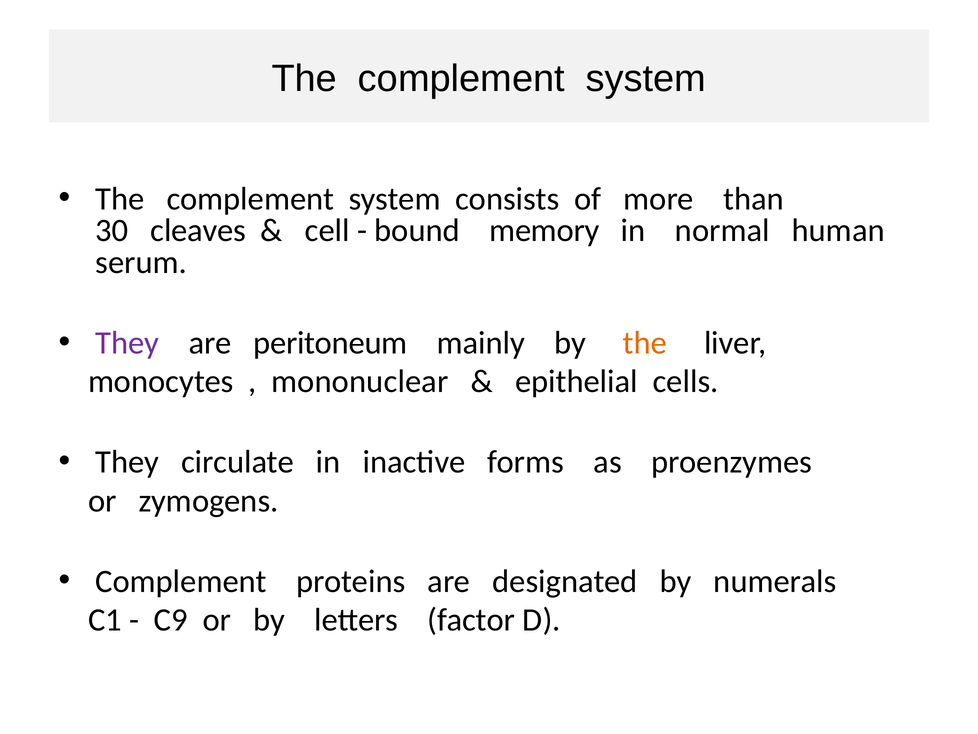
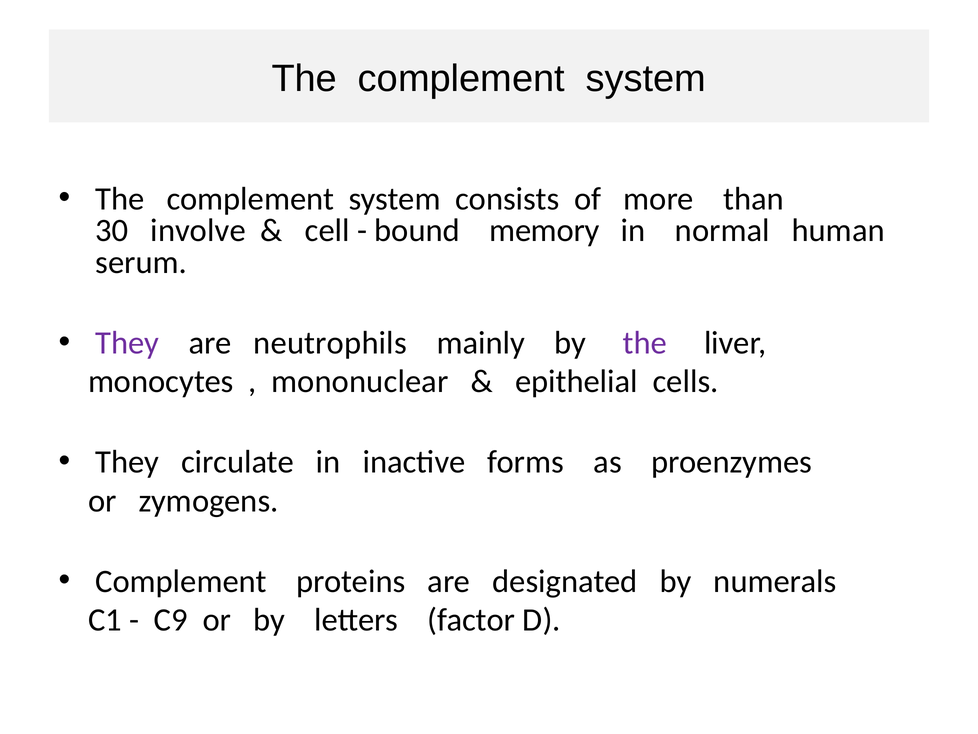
cleaves: cleaves -> involve
peritoneum: peritoneum -> neutrophils
the at (645, 343) colour: orange -> purple
